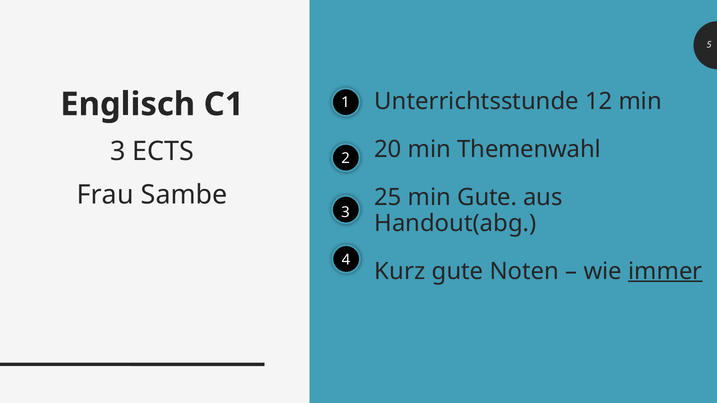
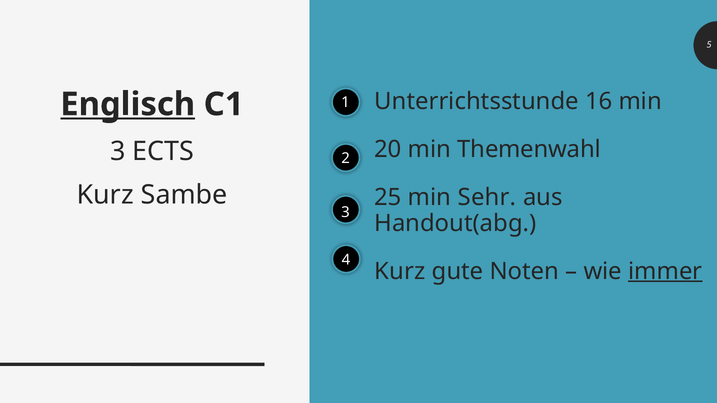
12: 12 -> 16
Englisch underline: none -> present
Frau at (105, 195): Frau -> Kurz
min Gute: Gute -> Sehr
